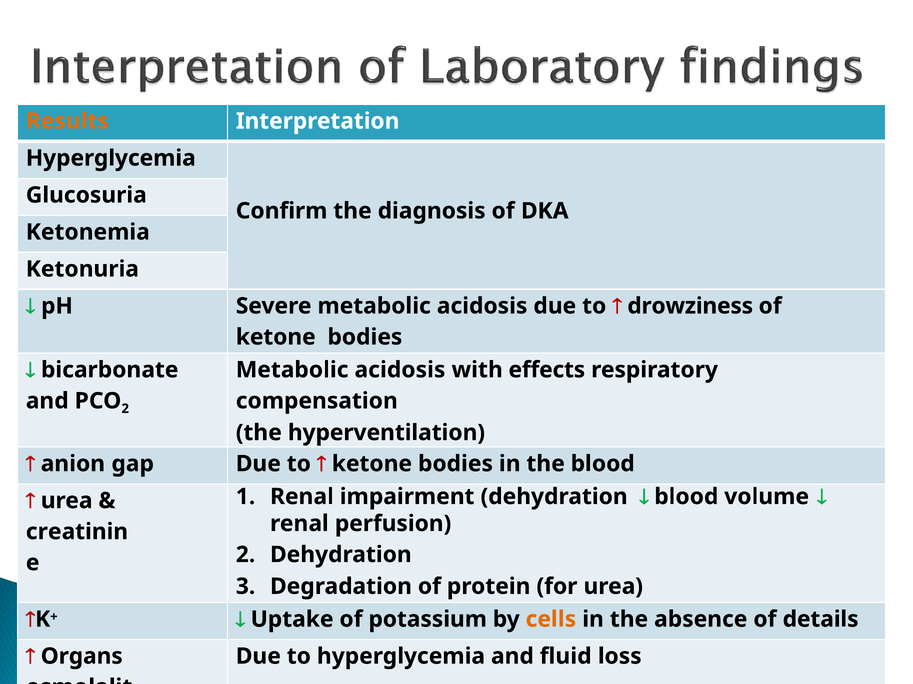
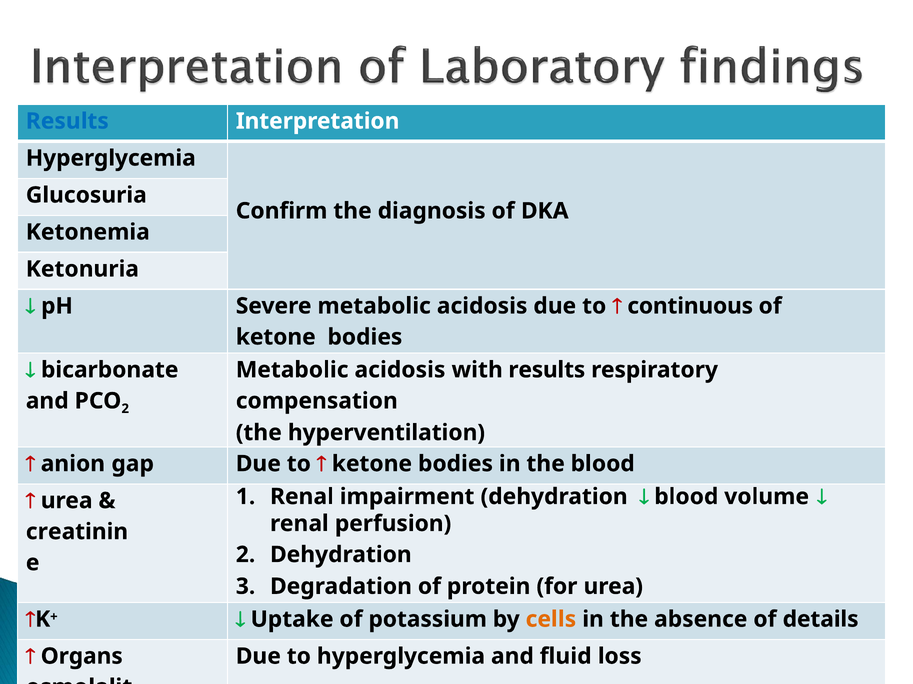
Results at (67, 121) colour: orange -> blue
drowziness: drowziness -> continuous
with effects: effects -> results
